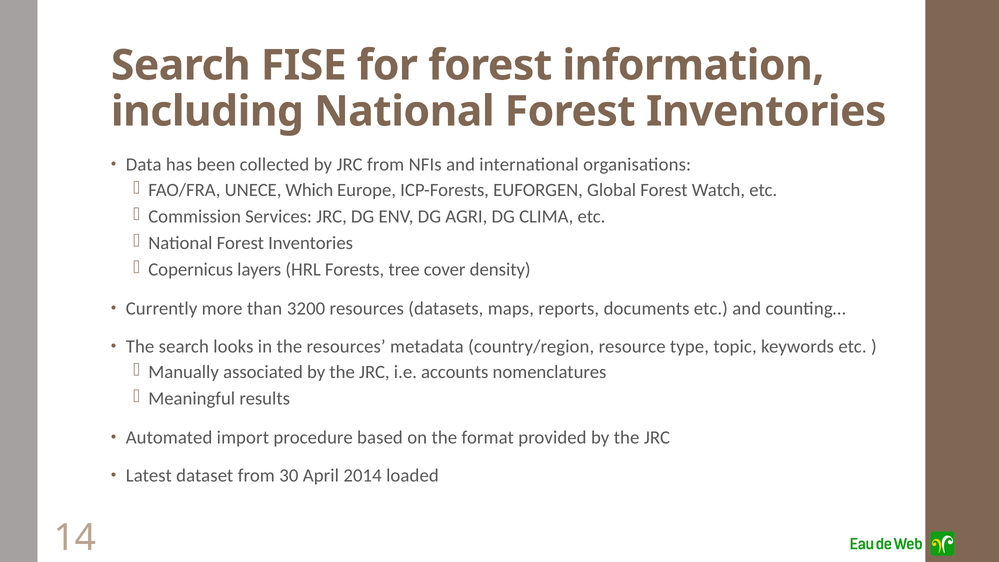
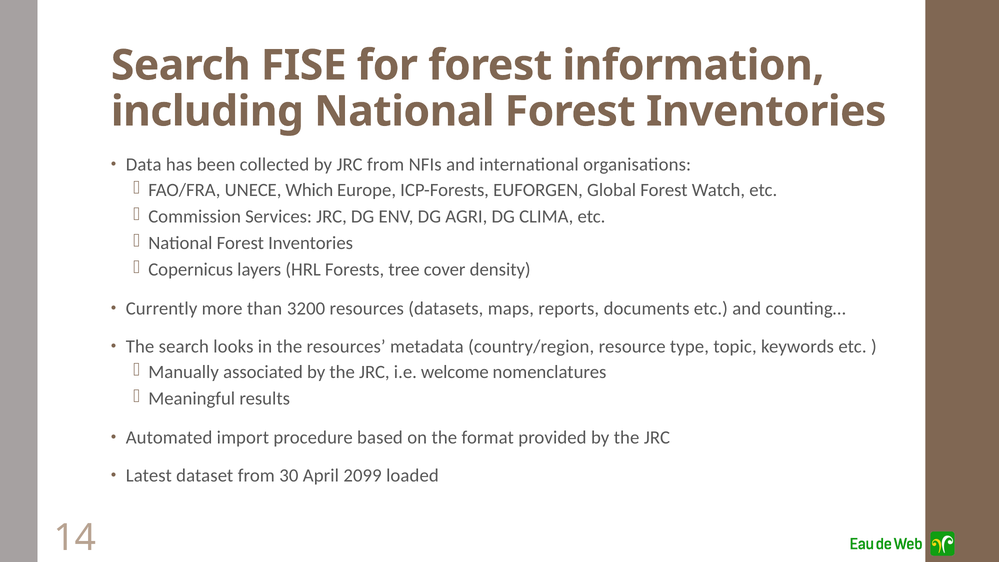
accounts: accounts -> welcome
2014: 2014 -> 2099
